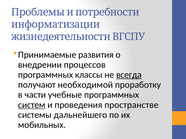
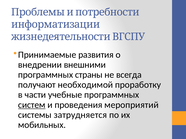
процессов: процессов -> внешними
классы: классы -> страны
всегда underline: present -> none
пространстве: пространстве -> мероприятий
дальнейшего: дальнейшего -> затрудняется
